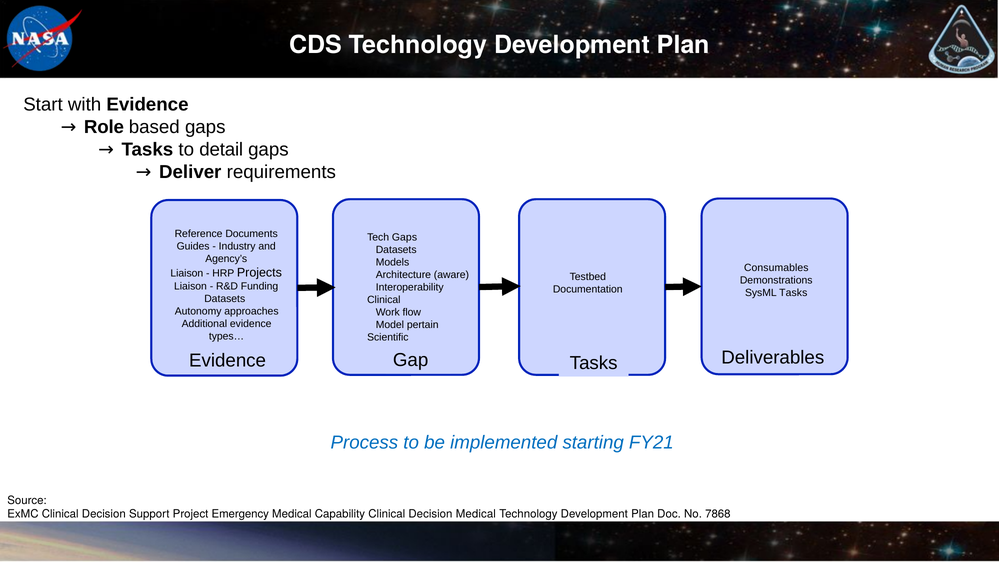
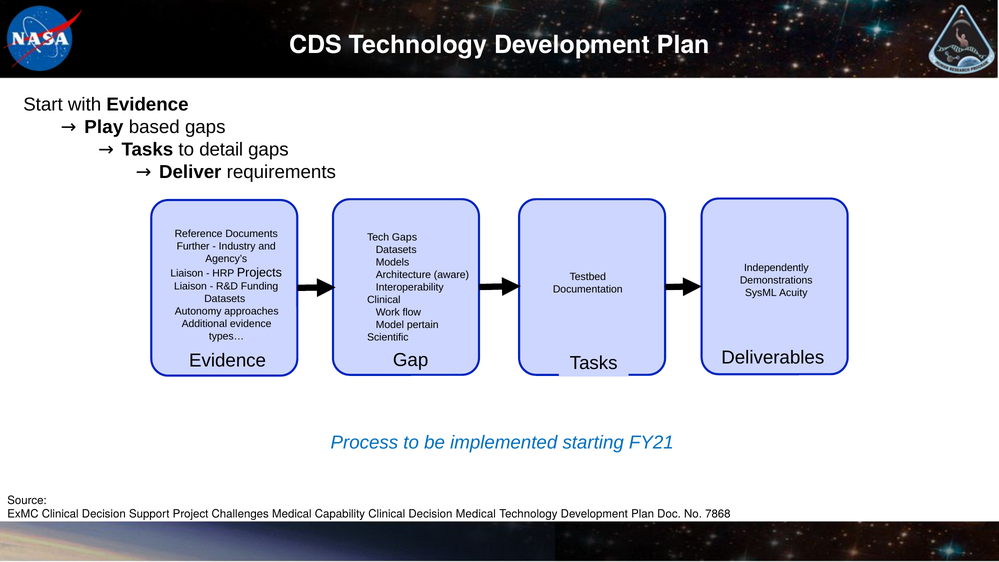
Role: Role -> Play
Guides: Guides -> Further
Consumables: Consumables -> Independently
SysML Tasks: Tasks -> Acuity
Emergency: Emergency -> Challenges
